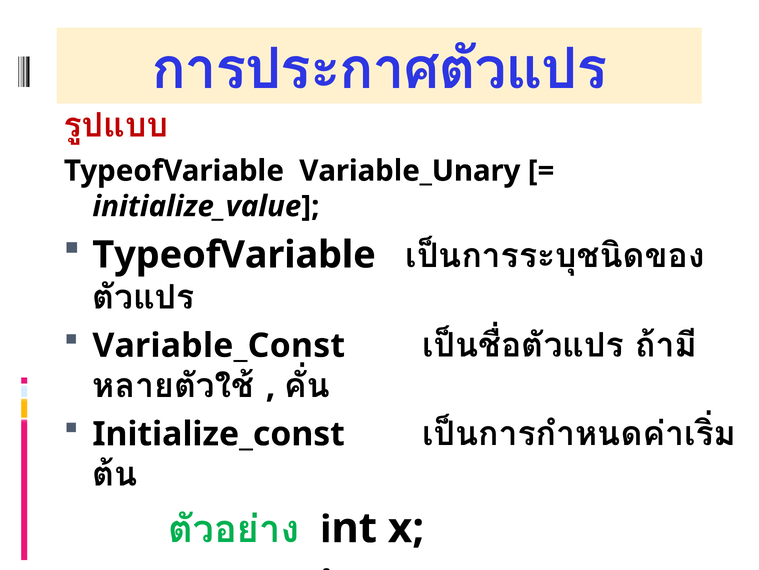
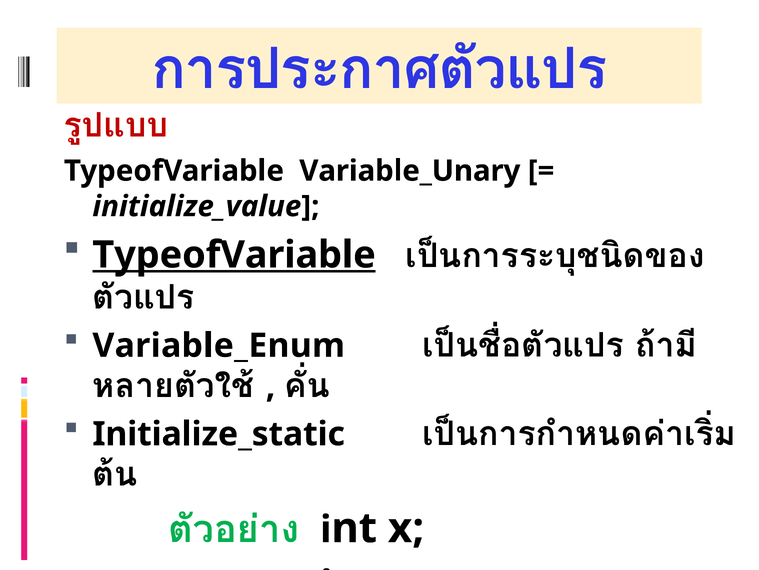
TypeofVariable at (234, 255) underline: none -> present
Variable_Const: Variable_Const -> Variable_Enum
Initialize_const: Initialize_const -> Initialize_static
